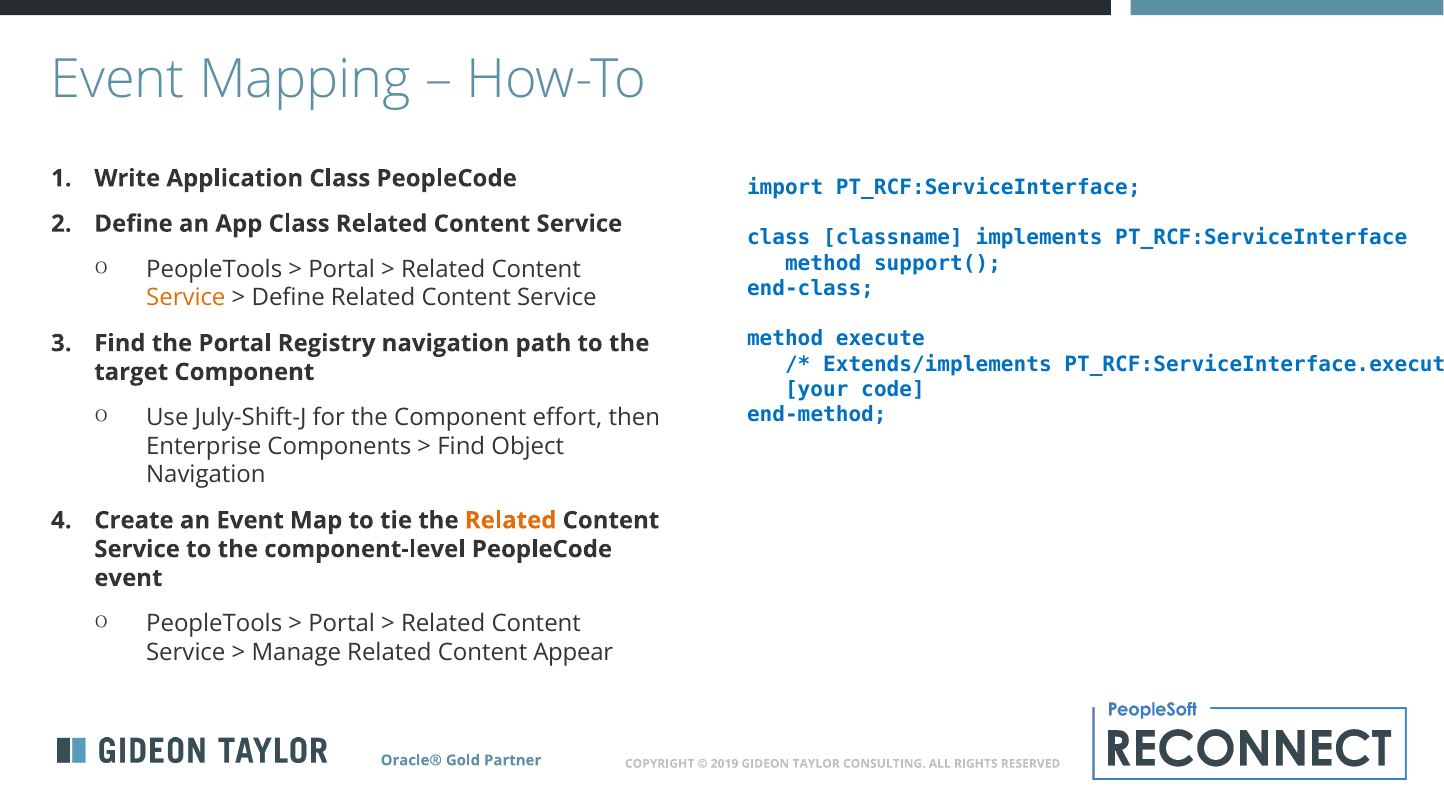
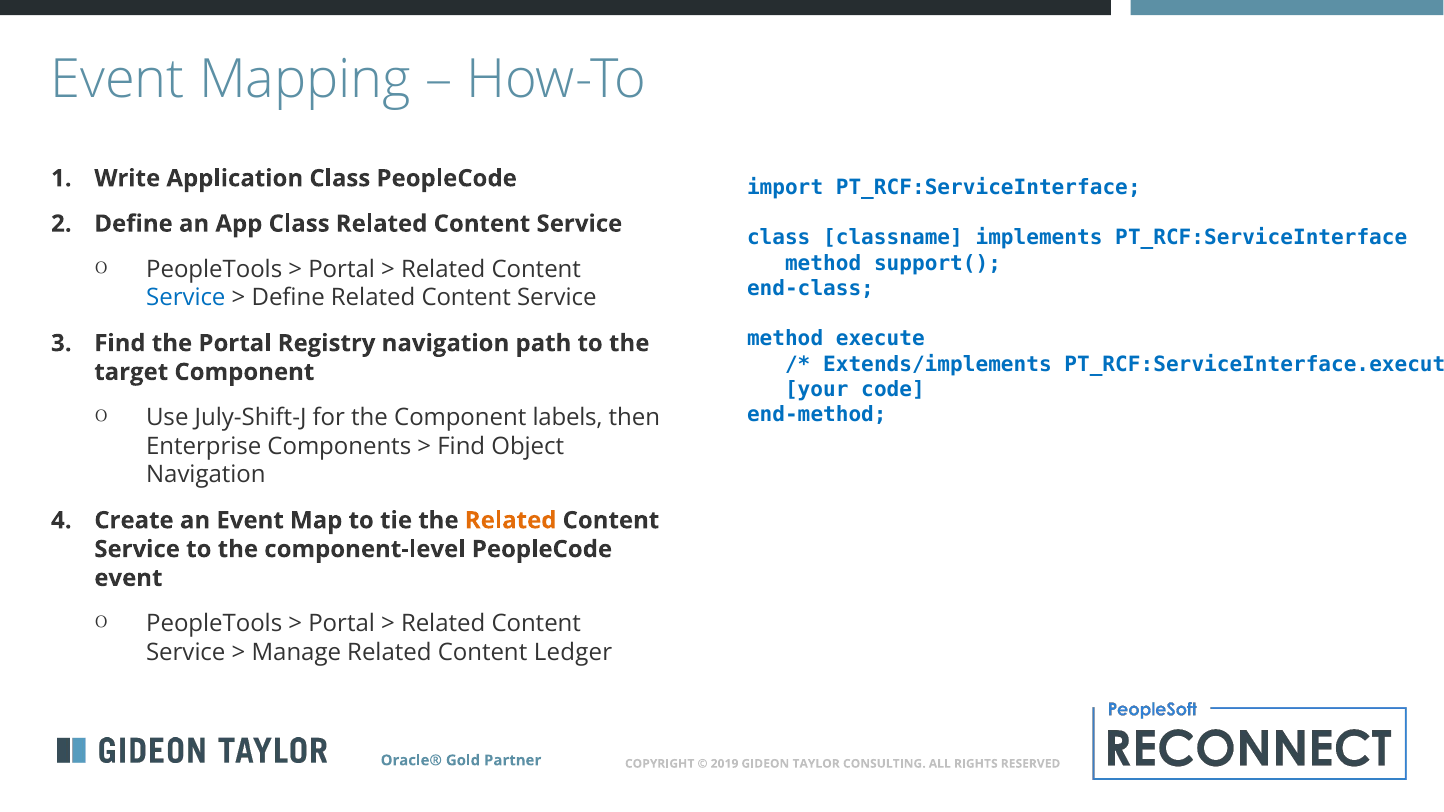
Service at (186, 298) colour: orange -> blue
effort: effort -> labels
Appear: Appear -> Ledger
